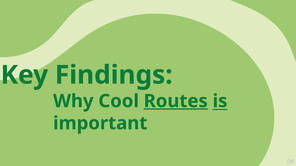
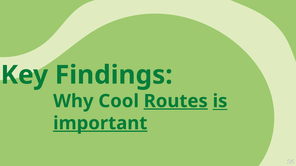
important underline: none -> present
